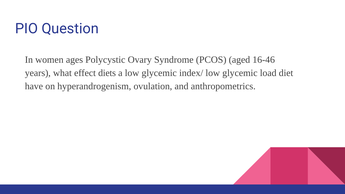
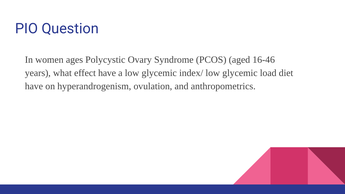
effect diets: diets -> have
